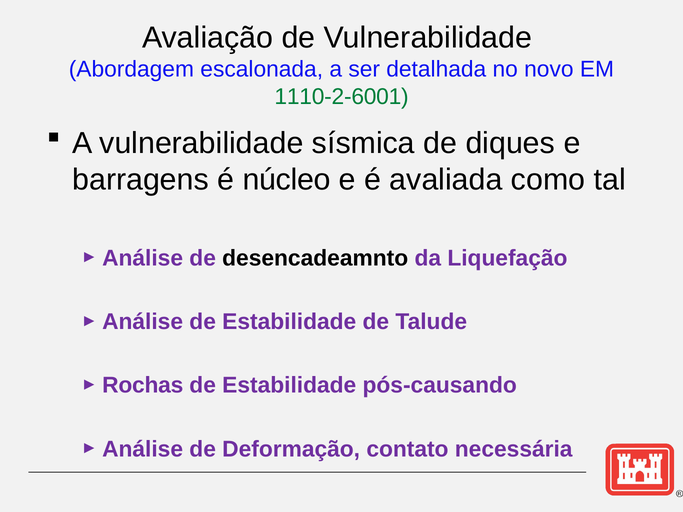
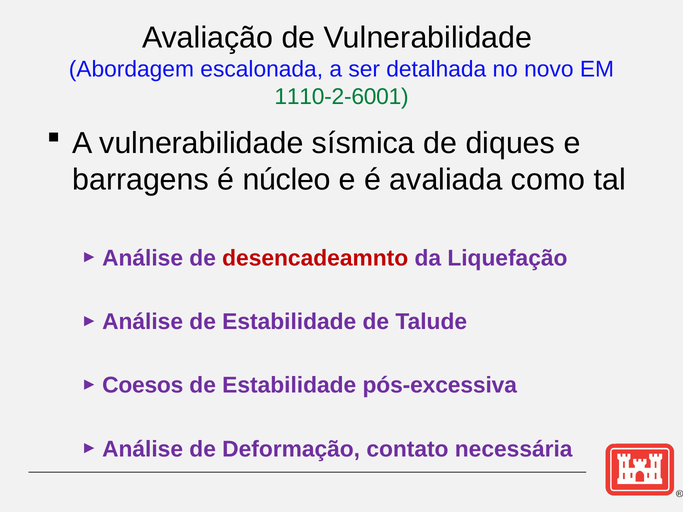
desencadeamnto colour: black -> red
Rochas: Rochas -> Coesos
pós-causando: pós-causando -> pós-excessiva
